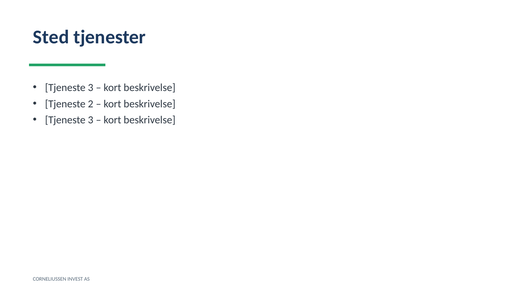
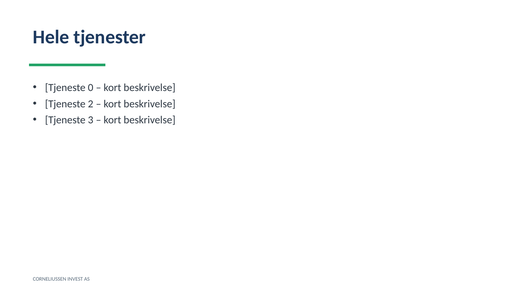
Sted: Sted -> Hele
3 at (91, 88): 3 -> 0
